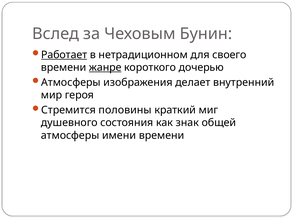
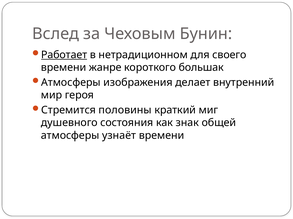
жанре underline: present -> none
дочерью: дочерью -> большак
имени: имени -> узнаёт
